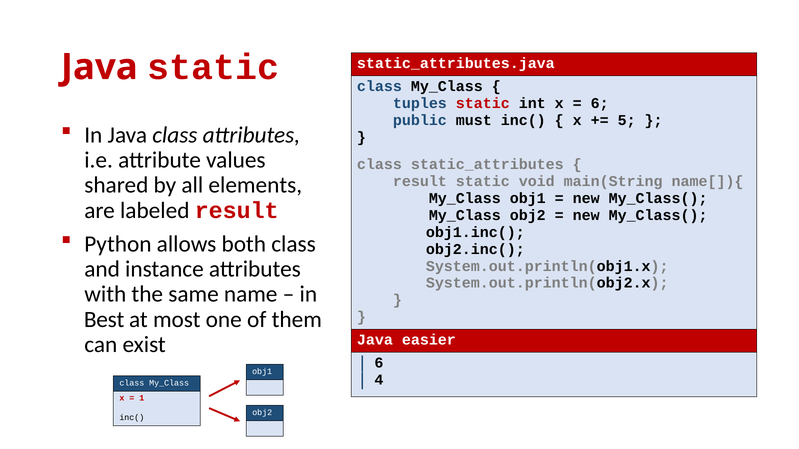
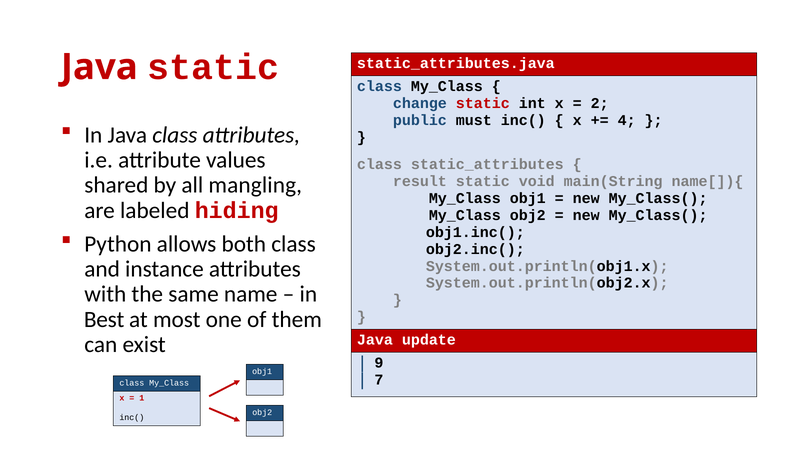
tuples: tuples -> change
6 at (600, 103): 6 -> 2
5: 5 -> 4
elements: elements -> mangling
labeled result: result -> hiding
easier: easier -> update
6 at (379, 363): 6 -> 9
4: 4 -> 7
